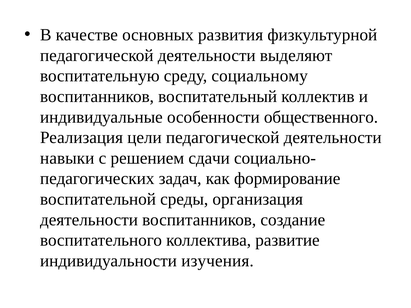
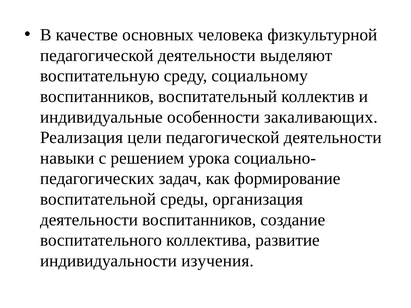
развития: развития -> человека
общественного: общественного -> закаливающих
сдачи: сдачи -> урока
